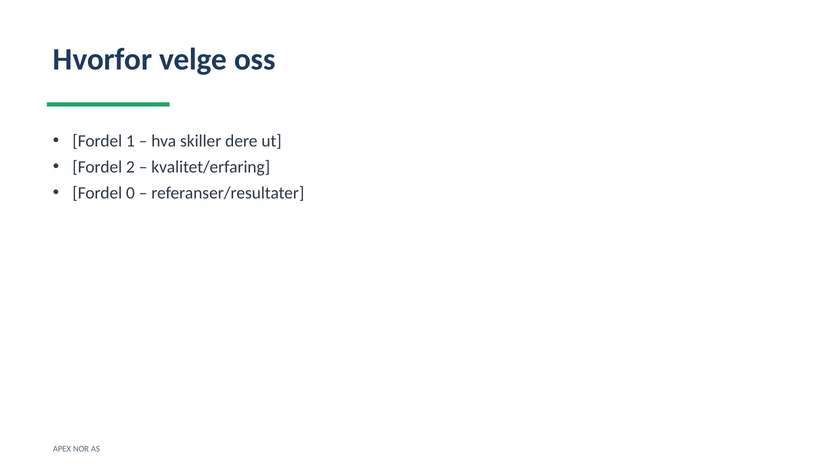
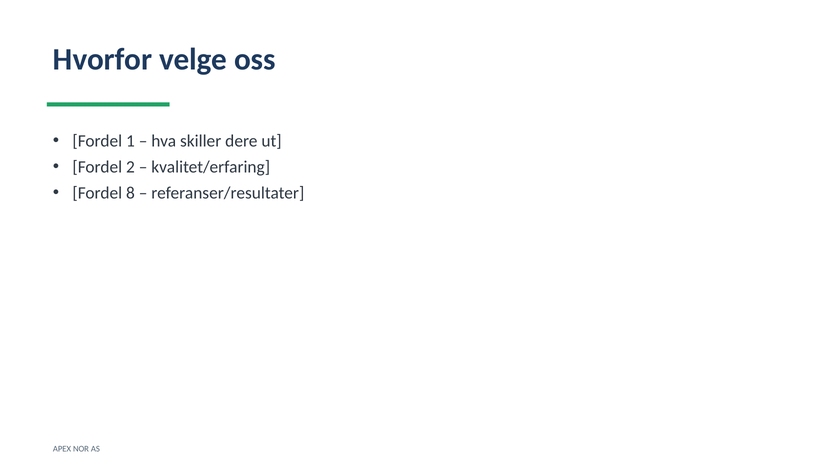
0: 0 -> 8
